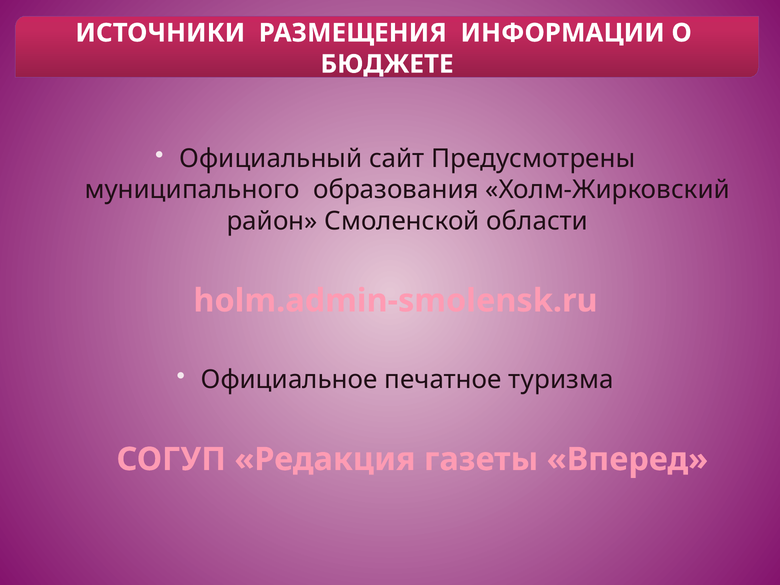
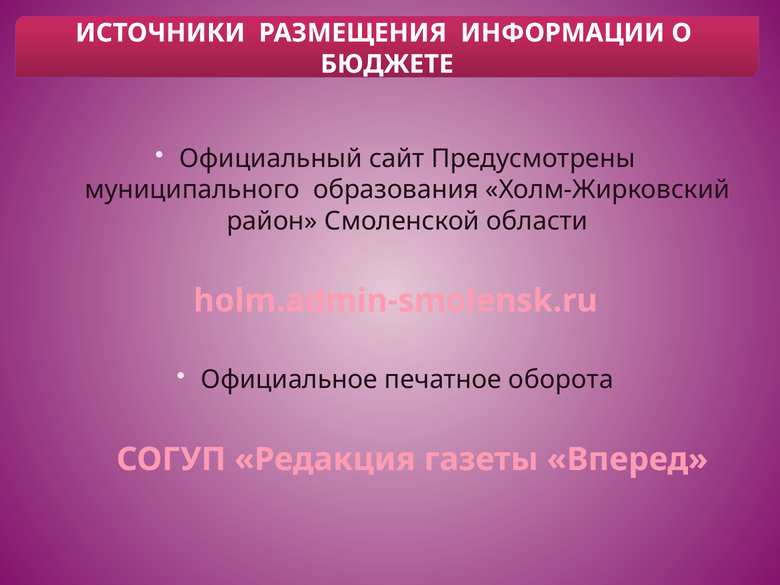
туризма: туризма -> оборота
